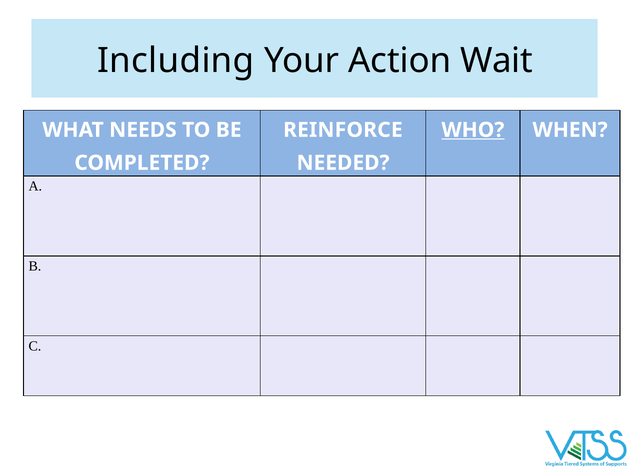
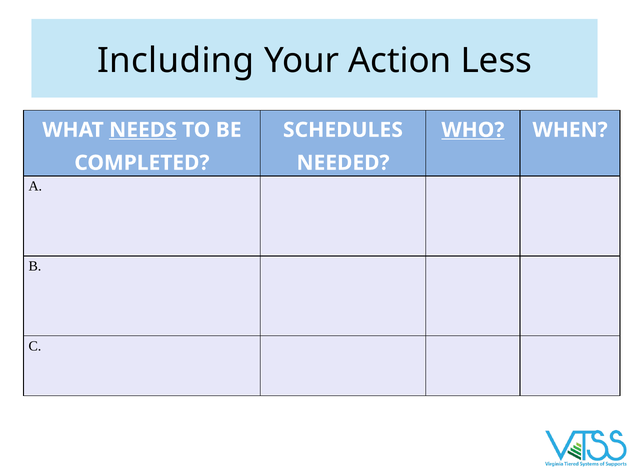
Wait: Wait -> Less
NEEDS underline: none -> present
REINFORCE: REINFORCE -> SCHEDULES
